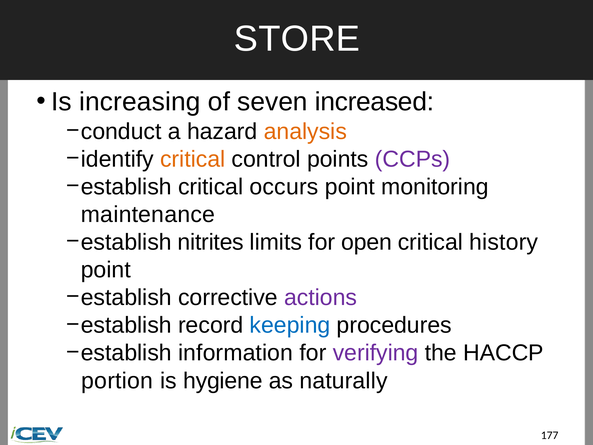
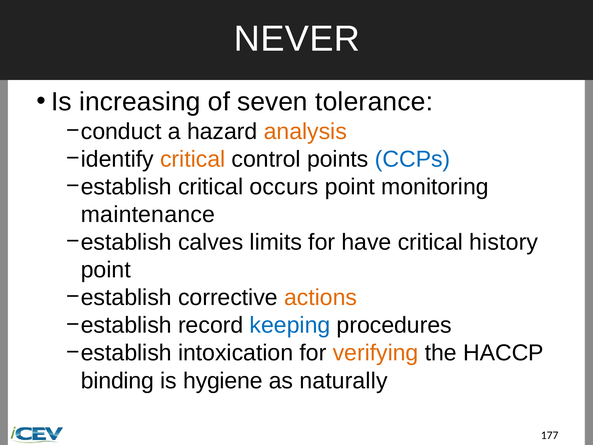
STORE: STORE -> NEVER
increased: increased -> tolerance
CCPs colour: purple -> blue
nitrites: nitrites -> calves
open: open -> have
actions colour: purple -> orange
information: information -> intoxication
verifying colour: purple -> orange
portion: portion -> binding
